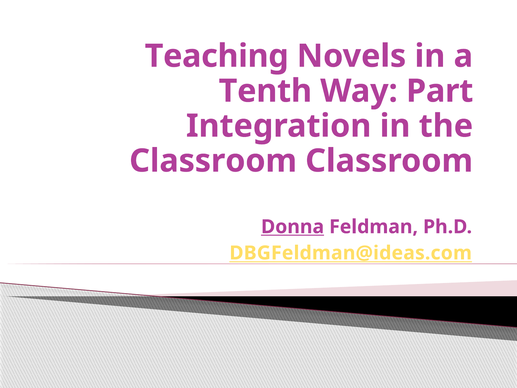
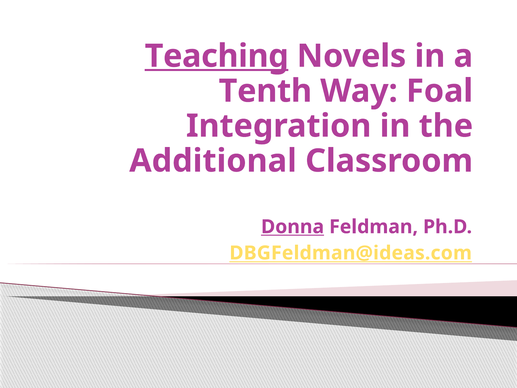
Teaching underline: none -> present
Part: Part -> Foal
Classroom at (213, 161): Classroom -> Additional
